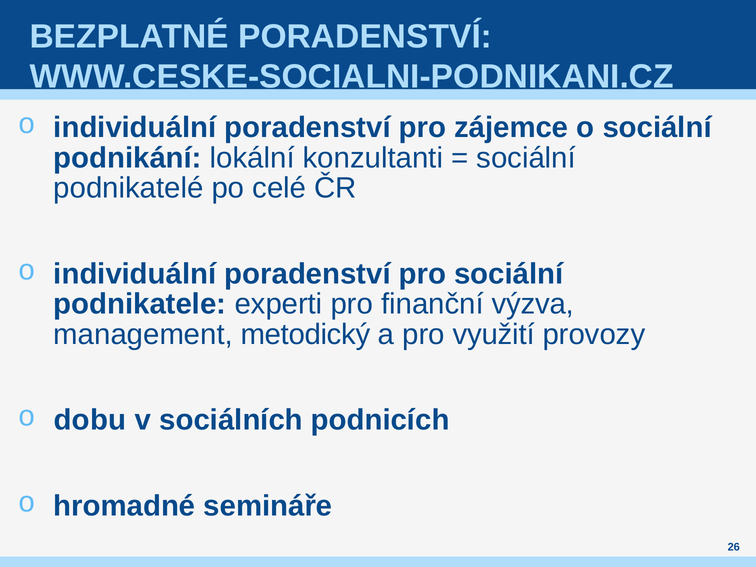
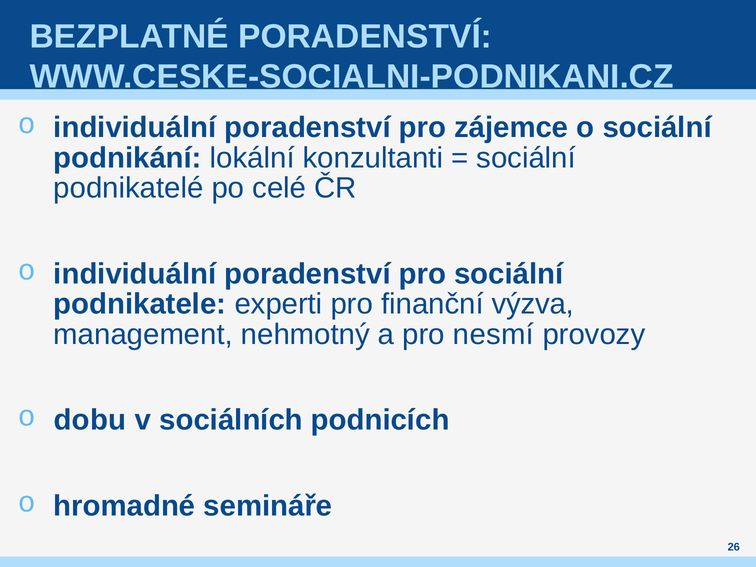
metodický: metodický -> nehmotný
využití: využití -> nesmí
